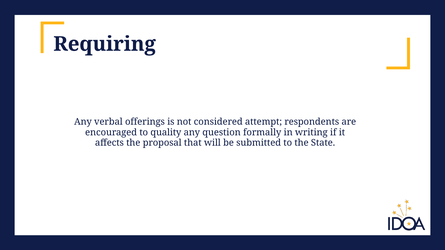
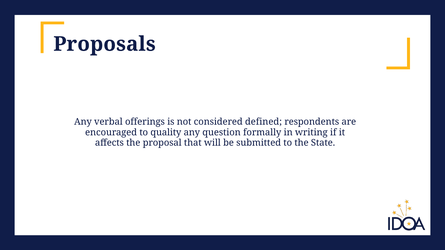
Requiring: Requiring -> Proposals
attempt: attempt -> defined
